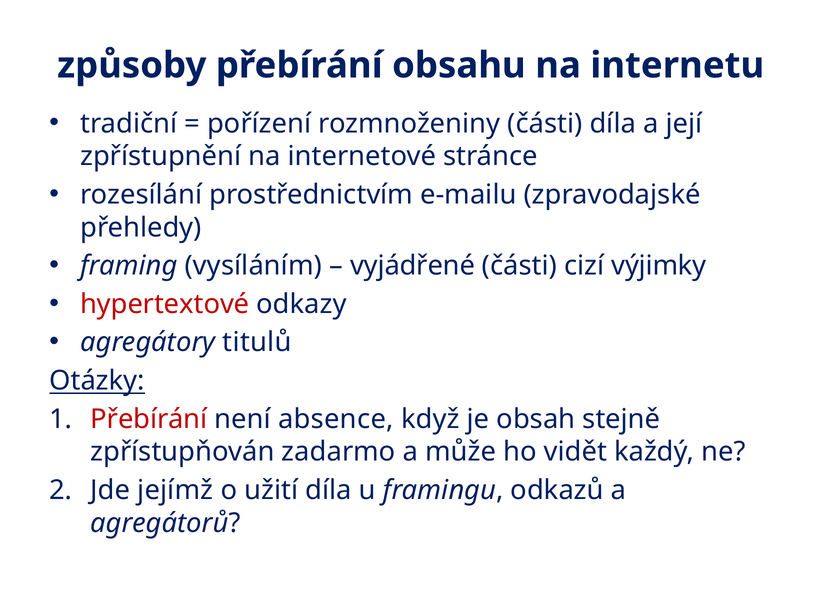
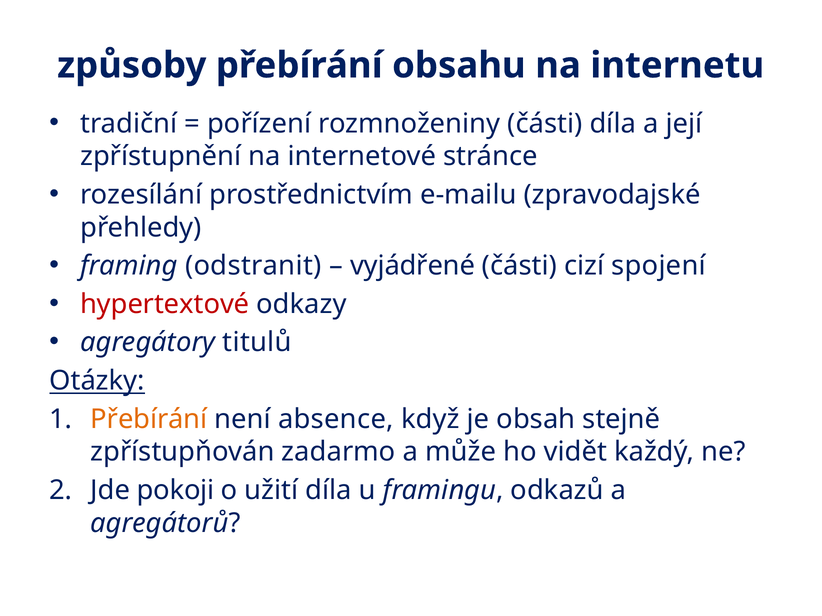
vysíláním: vysíláním -> odstranit
výjimky: výjimky -> spojení
Přebírání at (149, 419) colour: red -> orange
jejímž: jejímž -> pokoji
